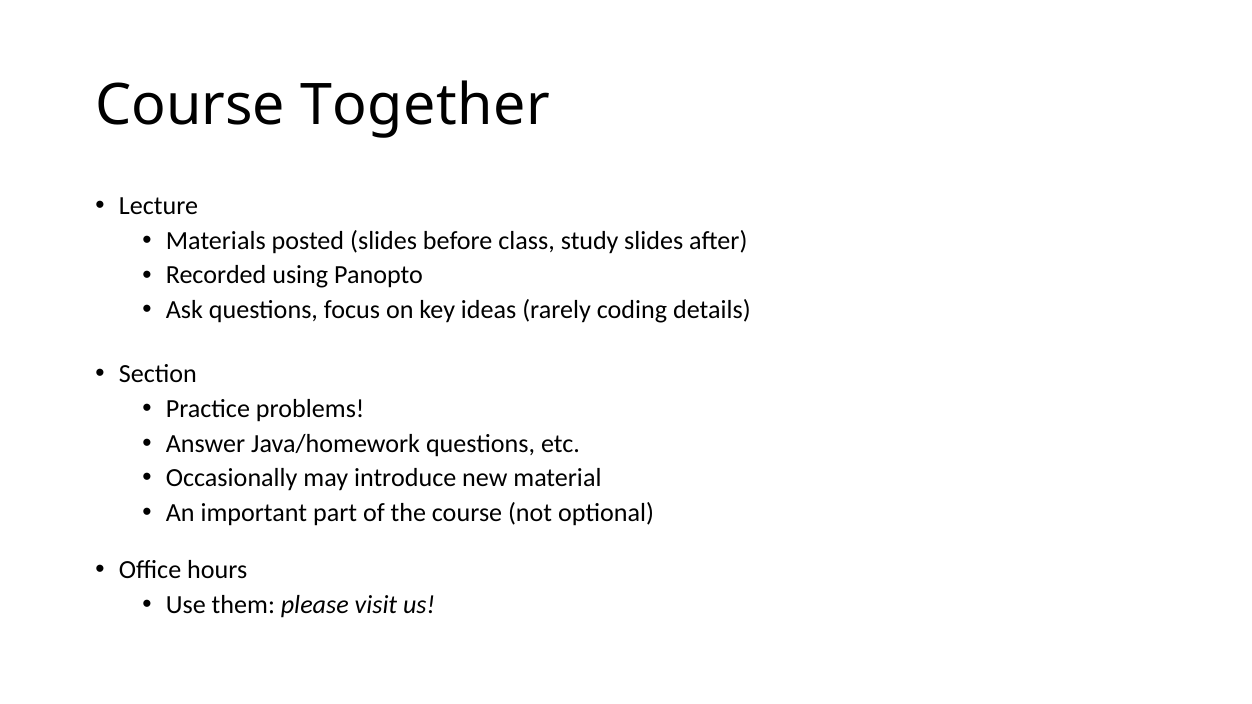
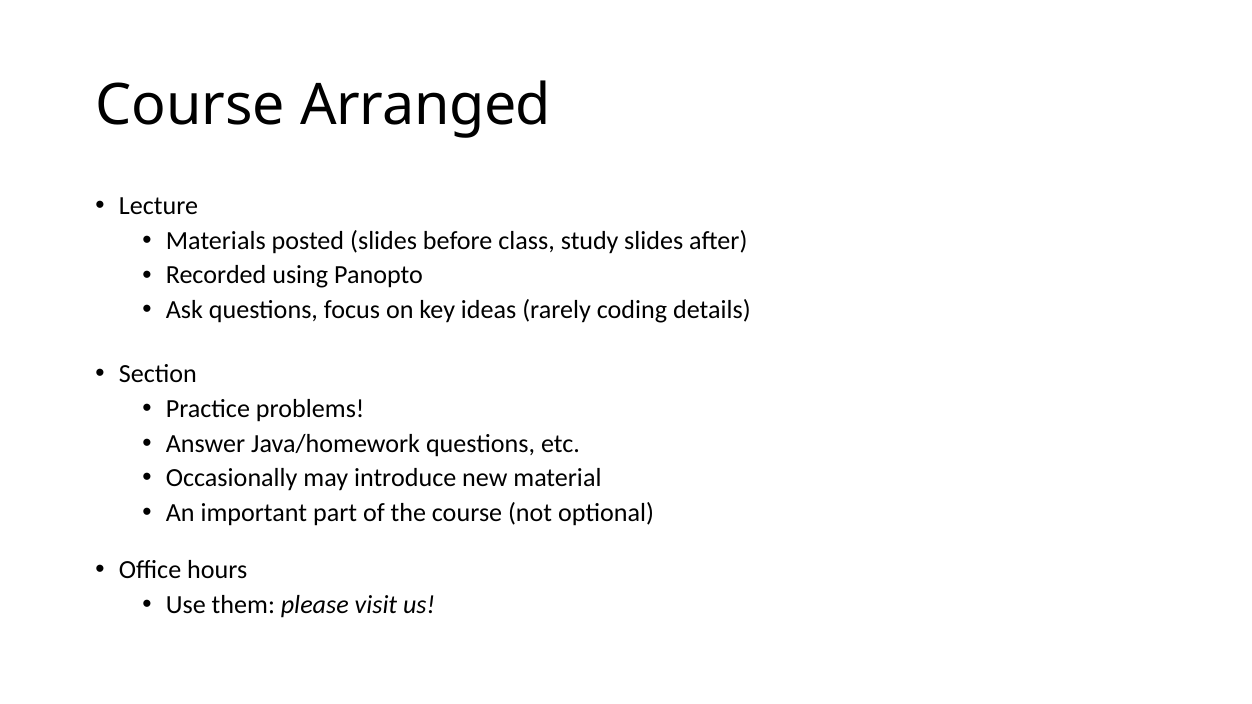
Together: Together -> Arranged
